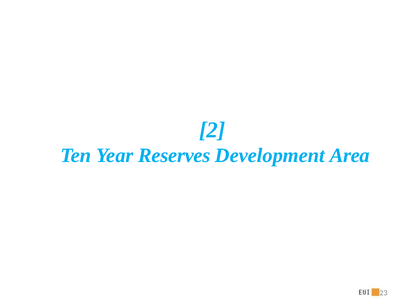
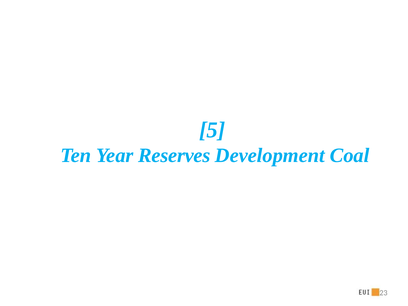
2: 2 -> 5
Area: Area -> Coal
